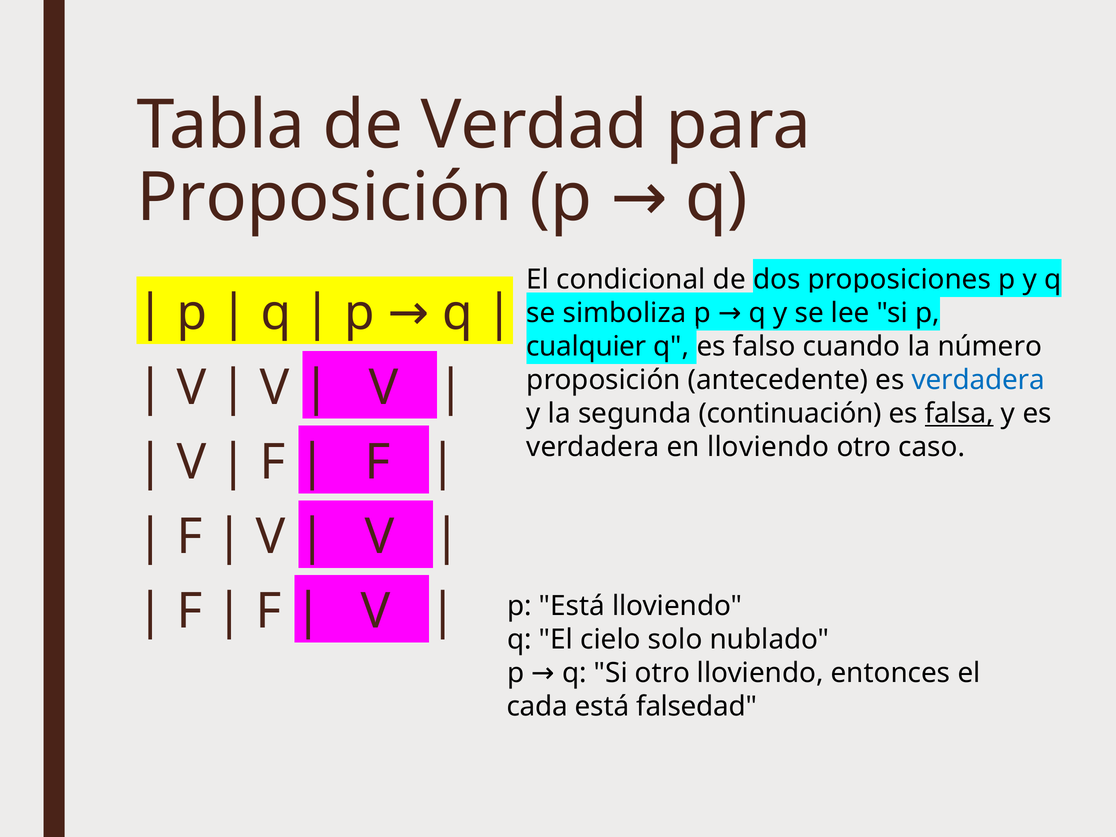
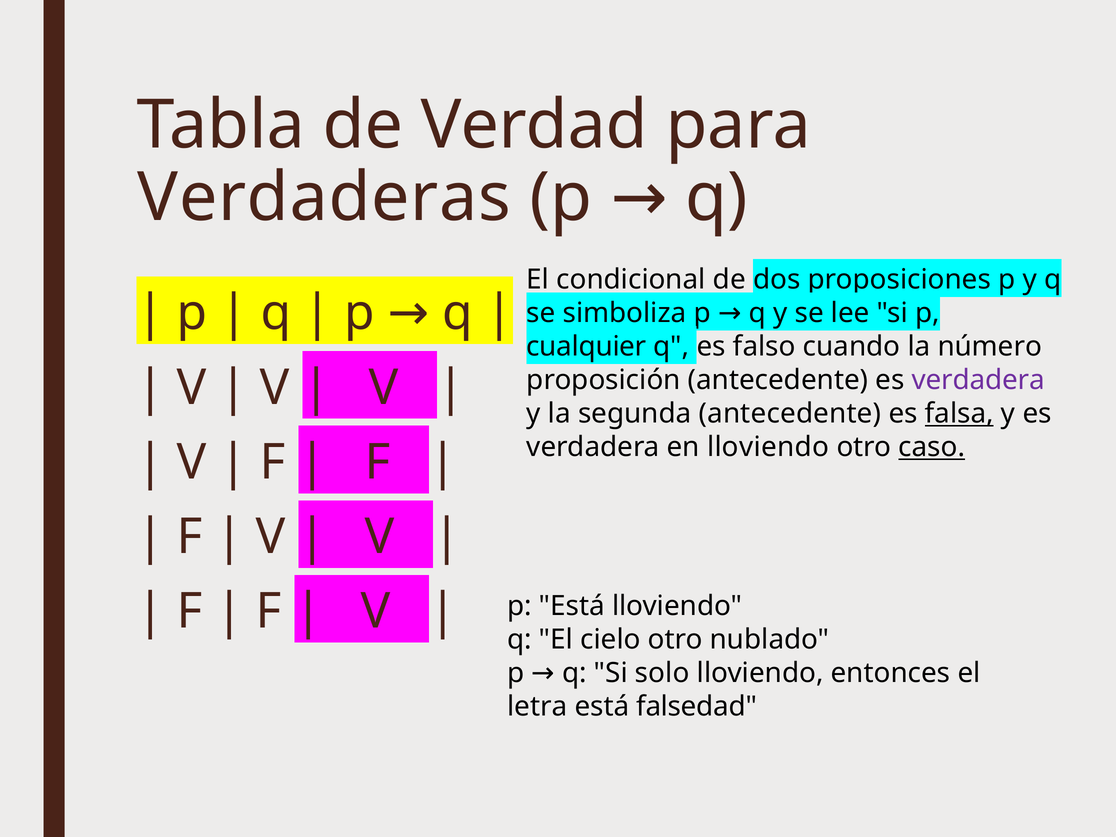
Proposición at (325, 198): Proposición -> Verdaderas
verdadera at (978, 380) colour: blue -> purple
segunda continuación: continuación -> antecedente
caso underline: none -> present
cielo solo: solo -> otro
Si otro: otro -> solo
cada: cada -> letra
